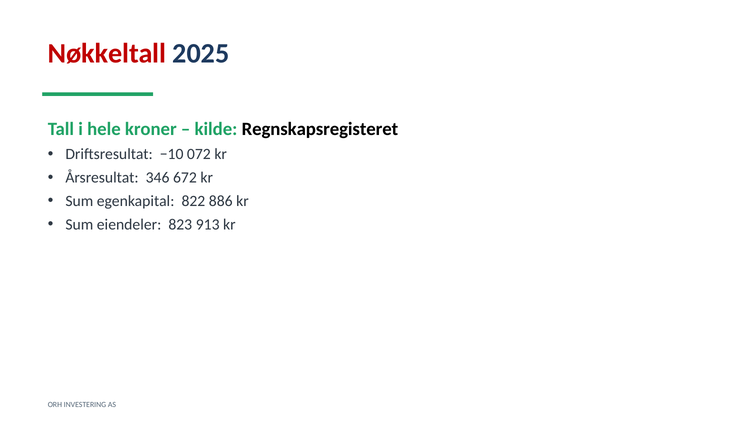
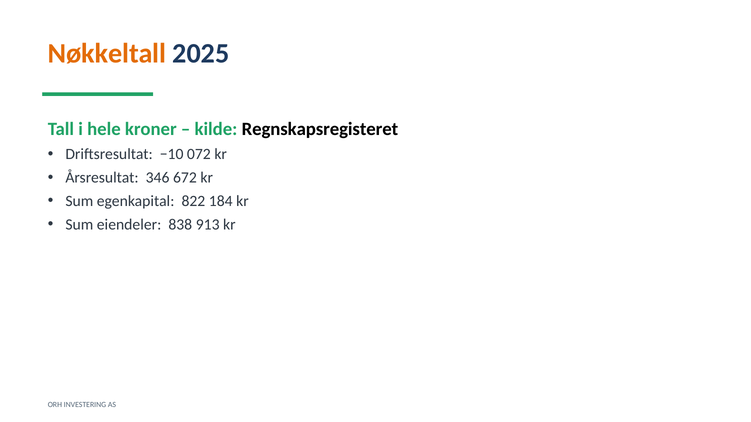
Nøkkeltall colour: red -> orange
886: 886 -> 184
823: 823 -> 838
